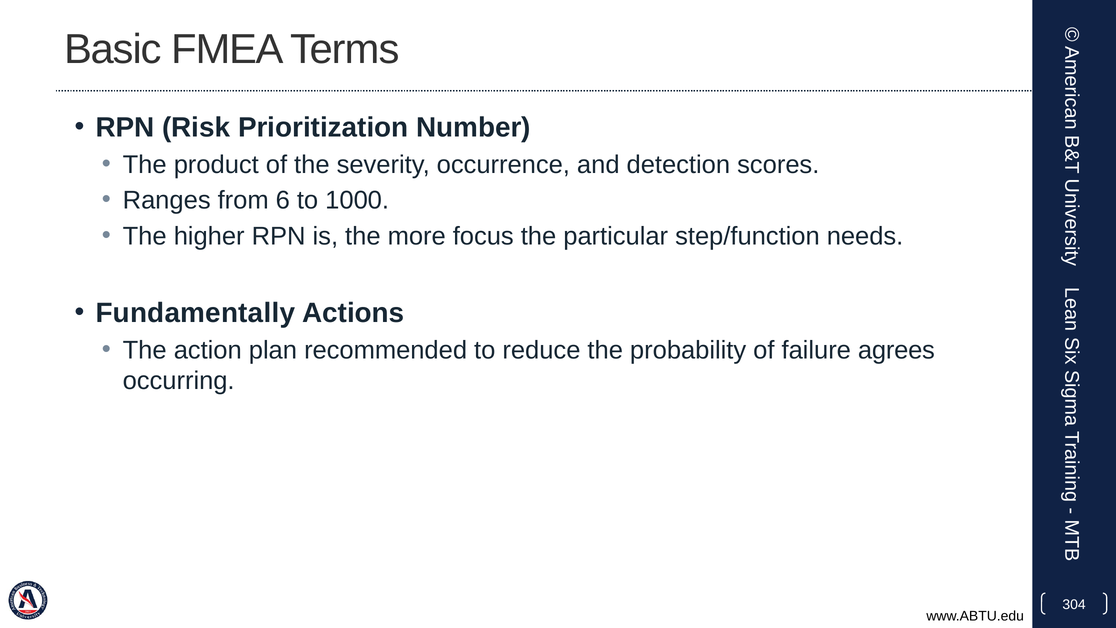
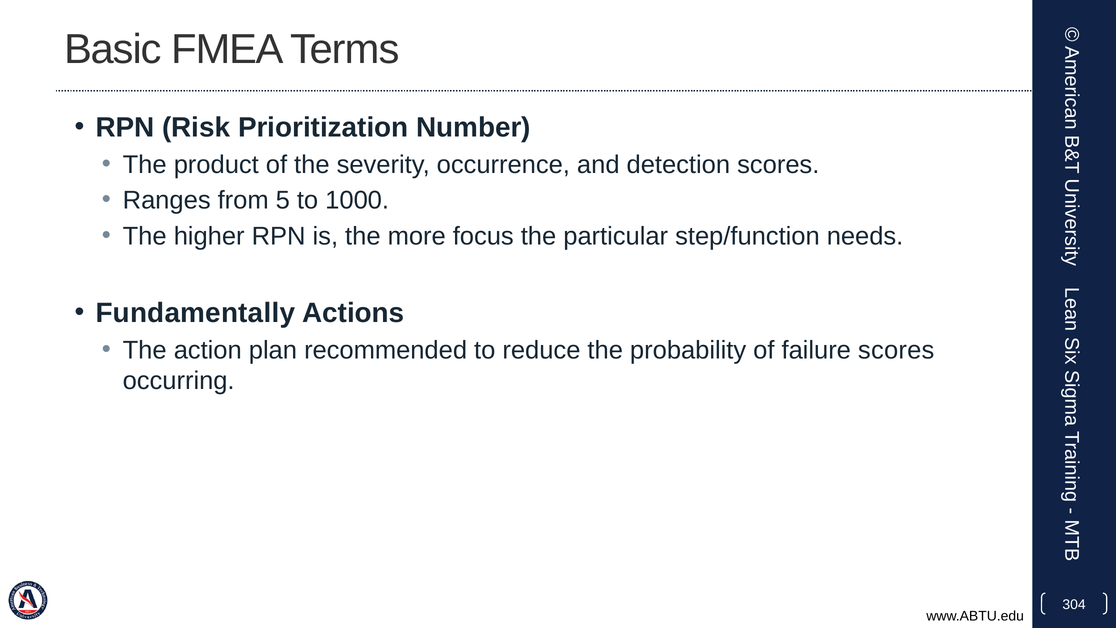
6: 6 -> 5
failure agrees: agrees -> scores
